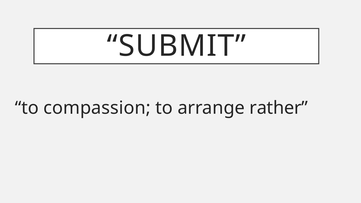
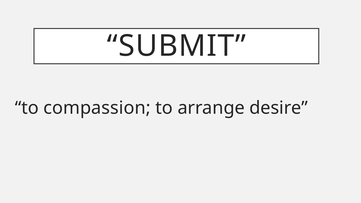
rather: rather -> desire
